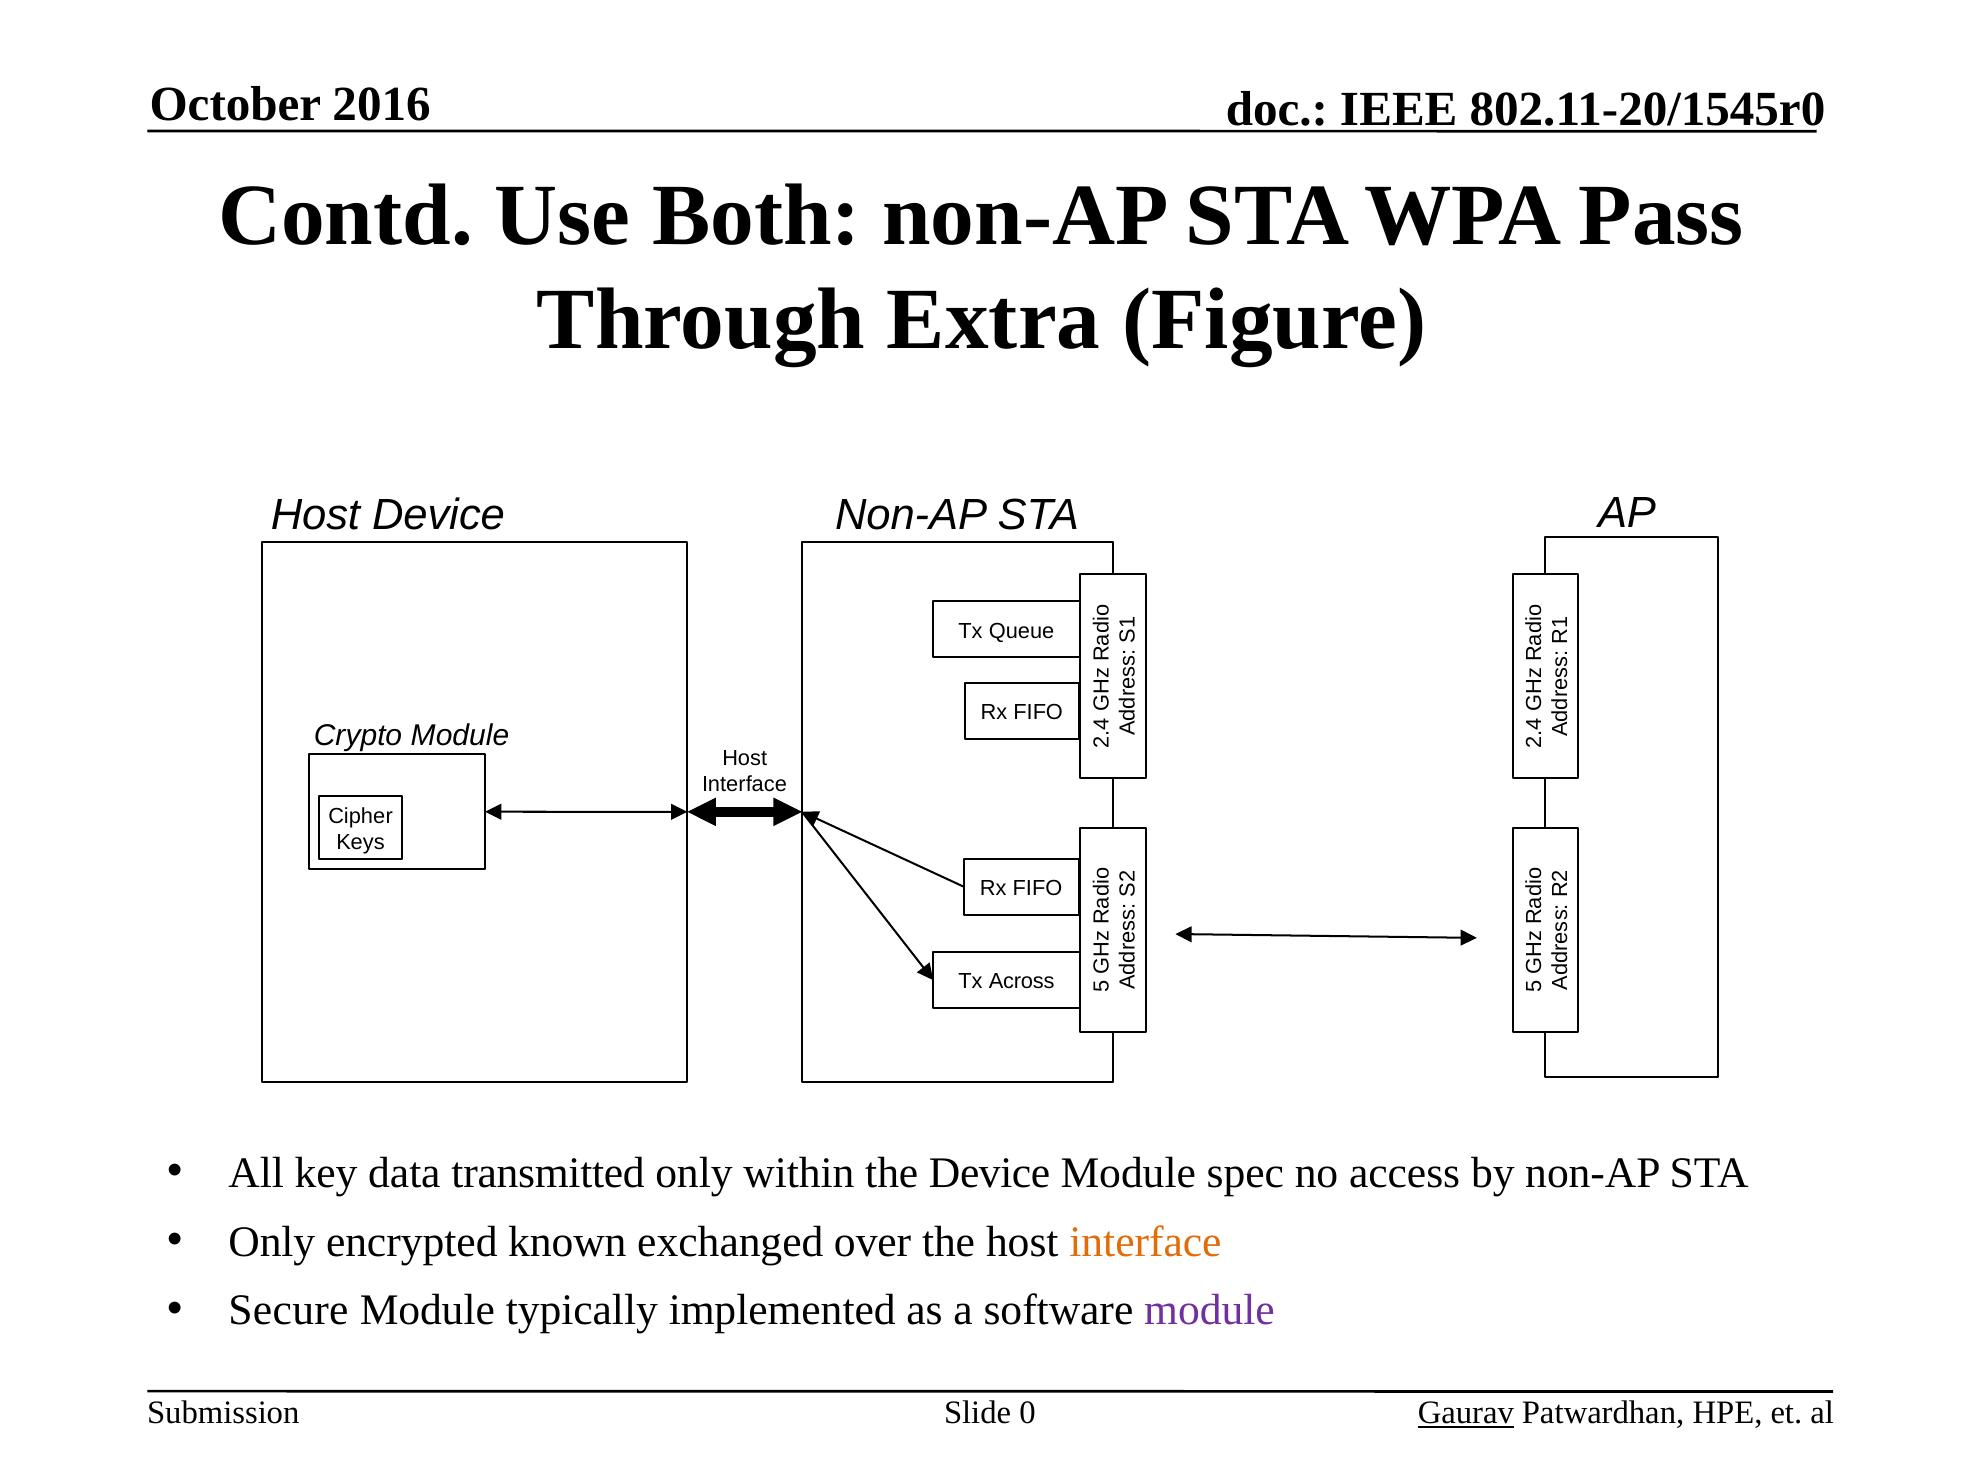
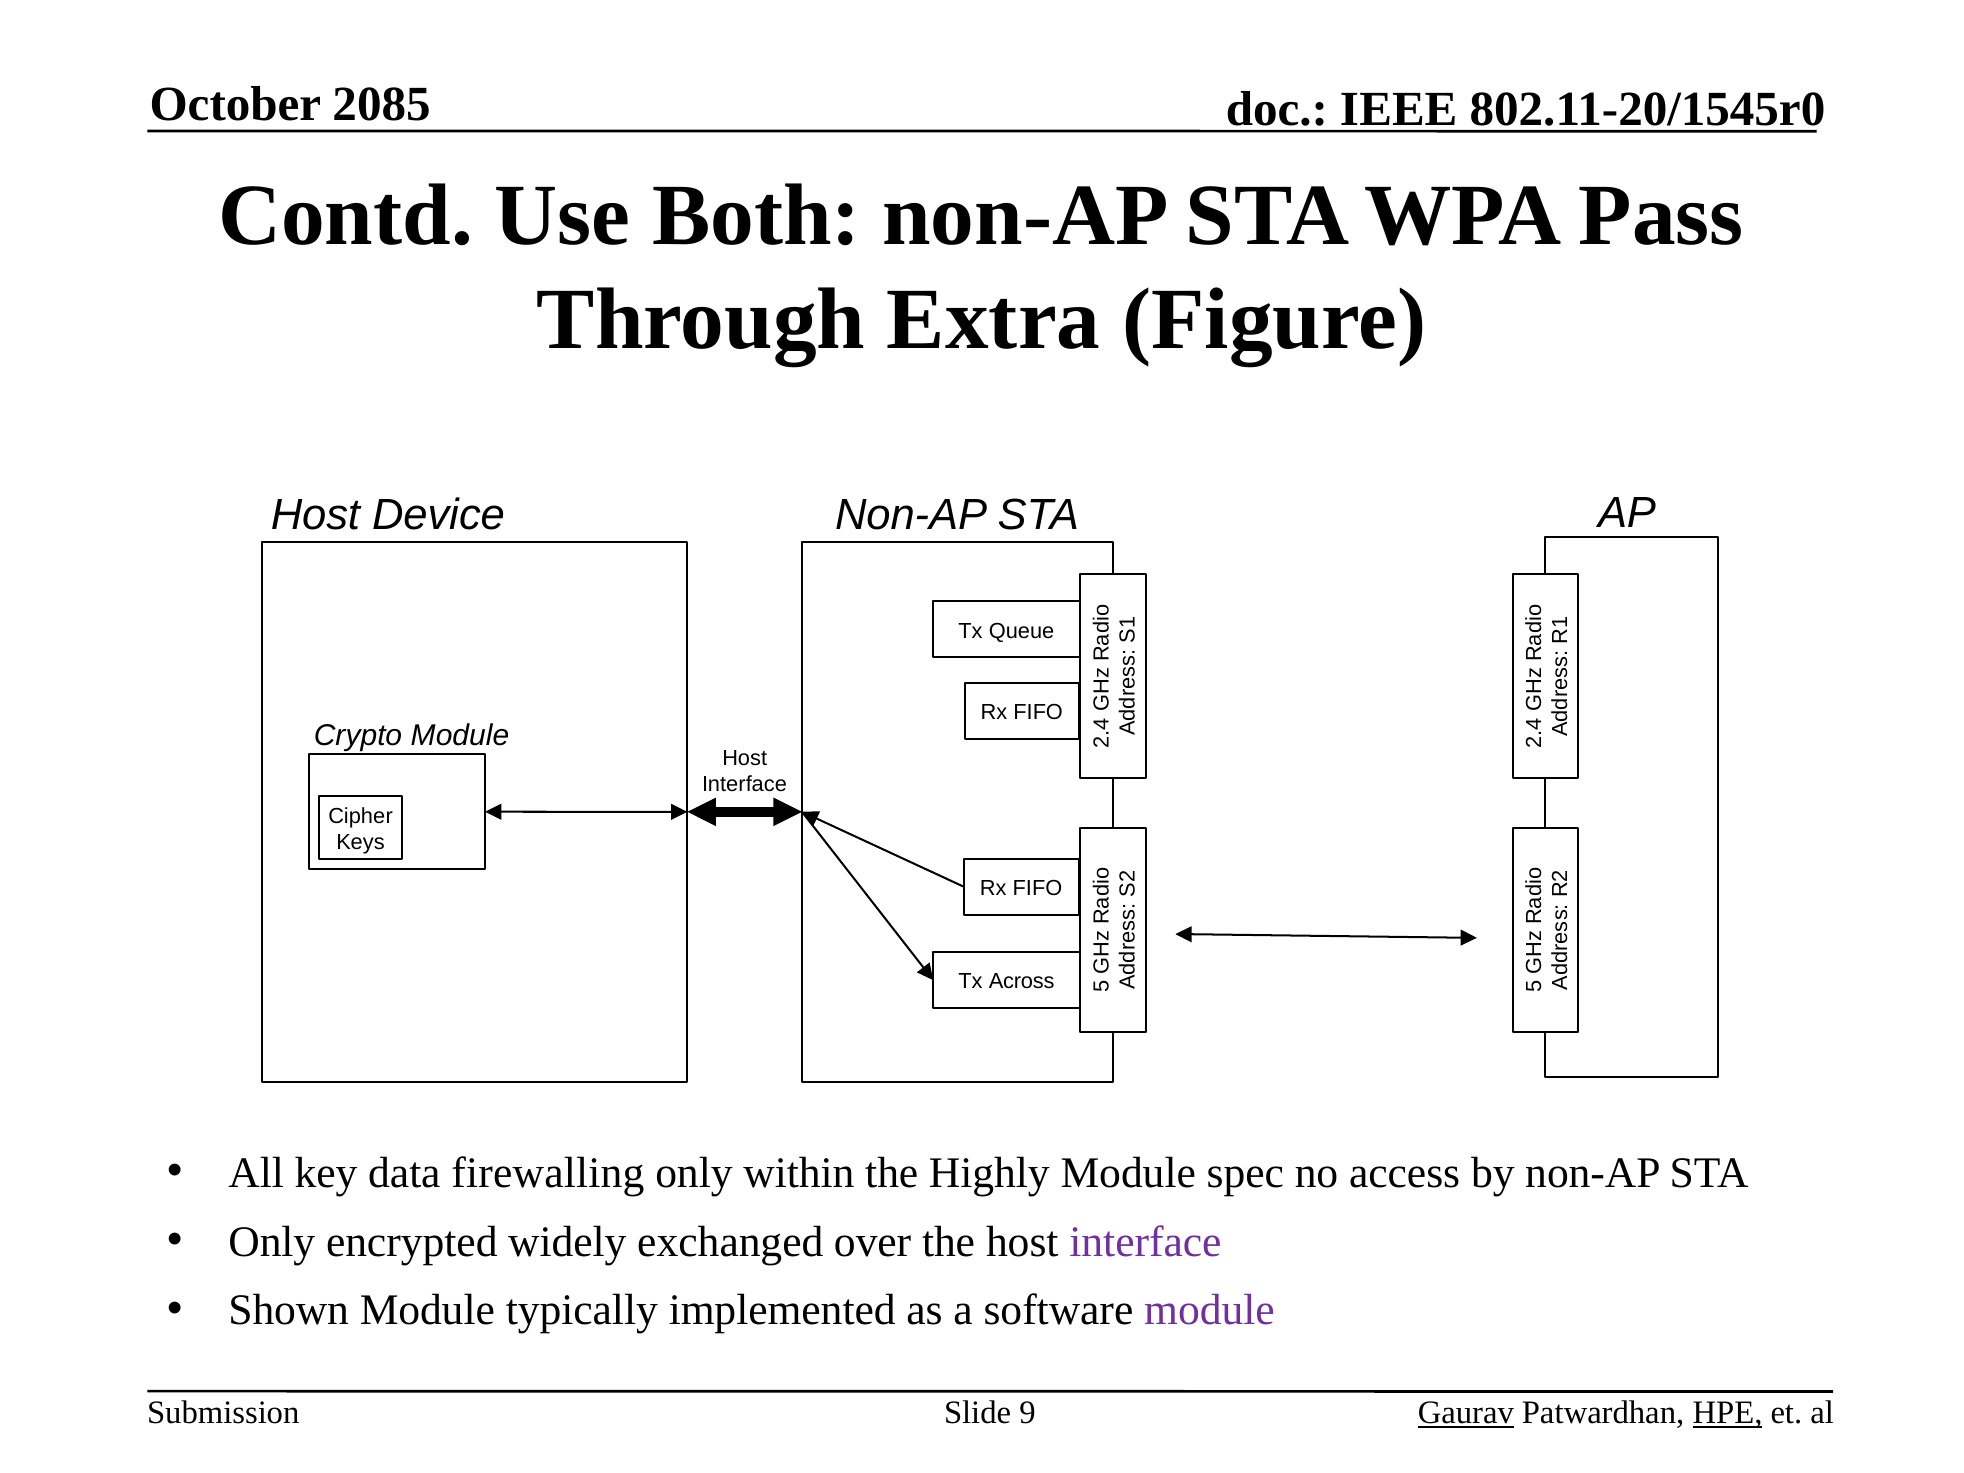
2016: 2016 -> 2085
transmitted: transmitted -> firewalling
the Device: Device -> Highly
known: known -> widely
interface at (1145, 1242) colour: orange -> purple
Secure: Secure -> Shown
0: 0 -> 9
HPE underline: none -> present
